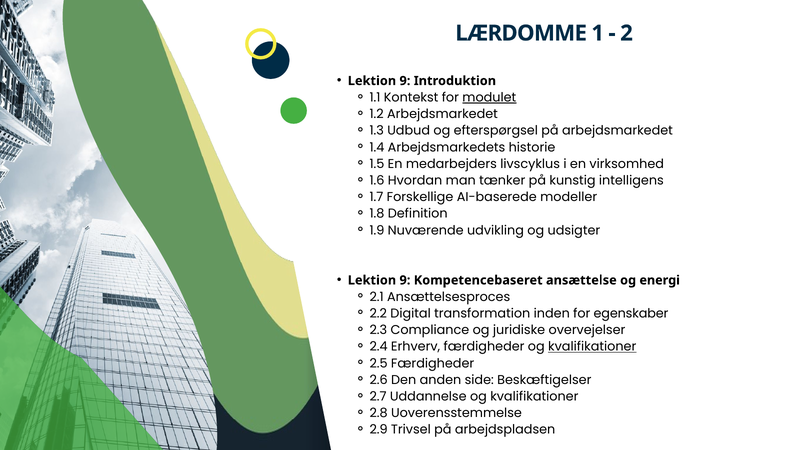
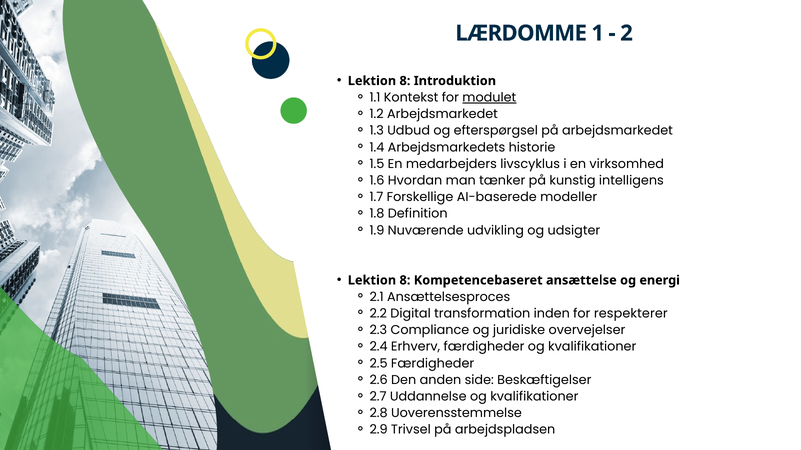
9 at (405, 81): 9 -> 8
9 at (405, 281): 9 -> 8
egenskaber: egenskaber -> respekterer
kvalifikationer at (592, 347) underline: present -> none
